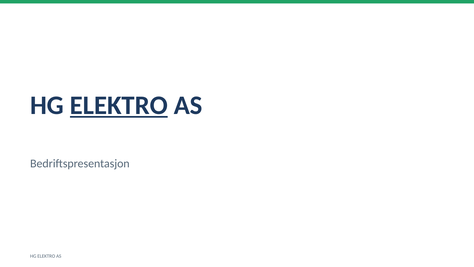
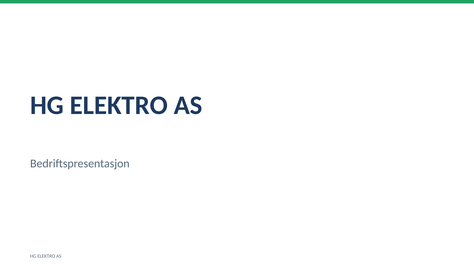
ELEKTRO at (119, 105) underline: present -> none
